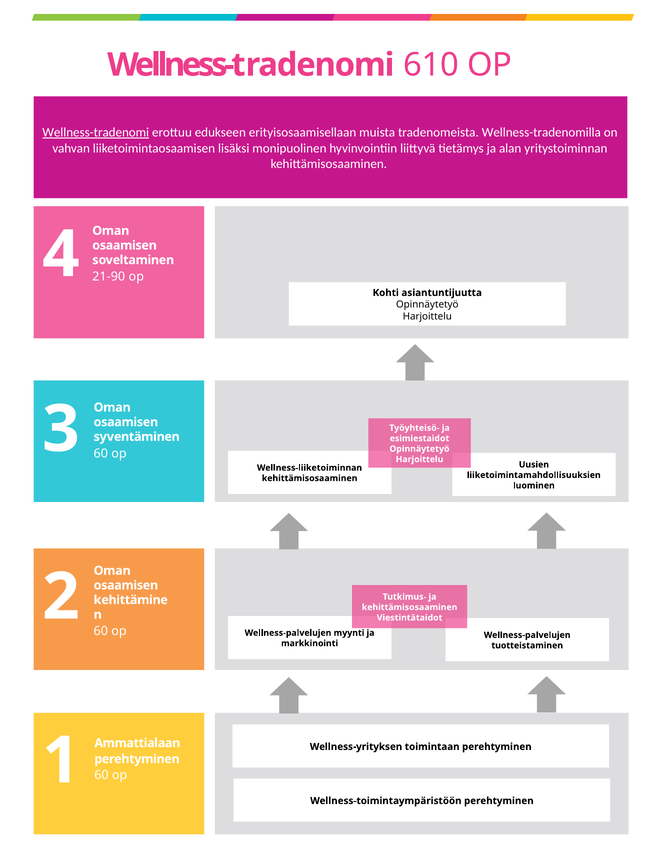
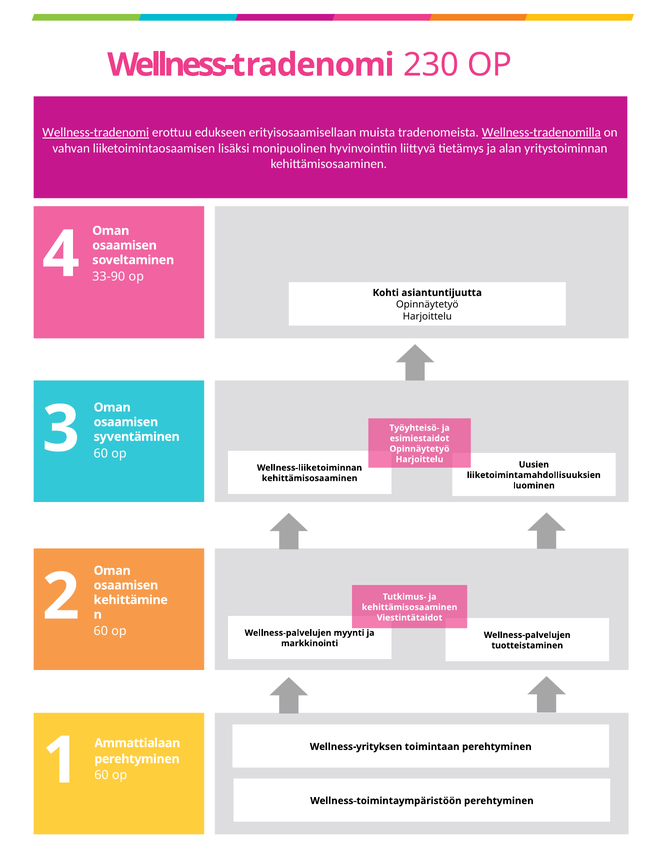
610: 610 -> 230
Wellness-tradenomilla underline: none -> present
21-90: 21-90 -> 33-90
